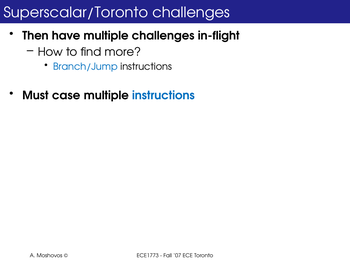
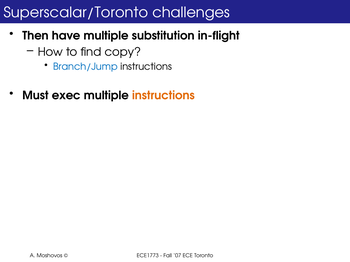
multiple challenges: challenges -> substitution
more: more -> copy
case: case -> exec
instructions at (163, 96) colour: blue -> orange
